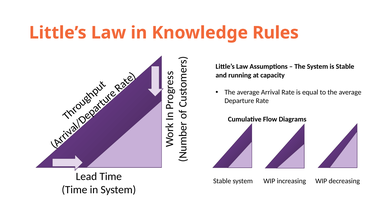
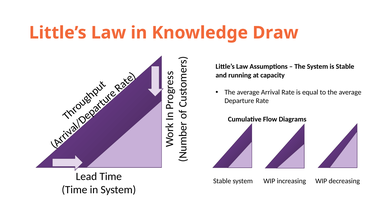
Rules: Rules -> Draw
